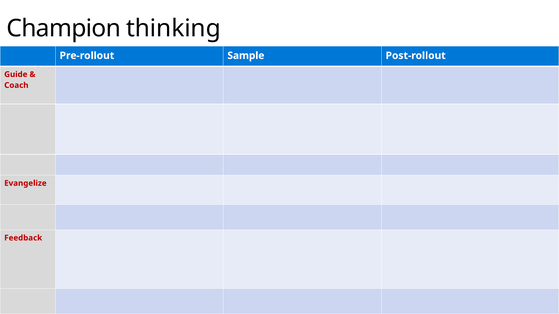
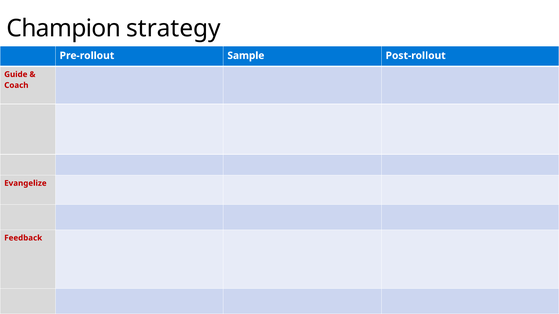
thinking: thinking -> strategy
